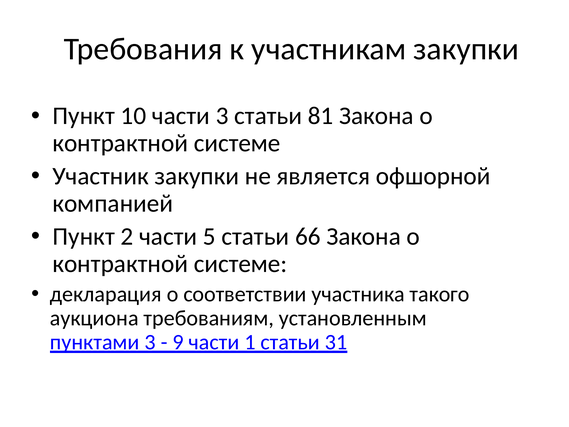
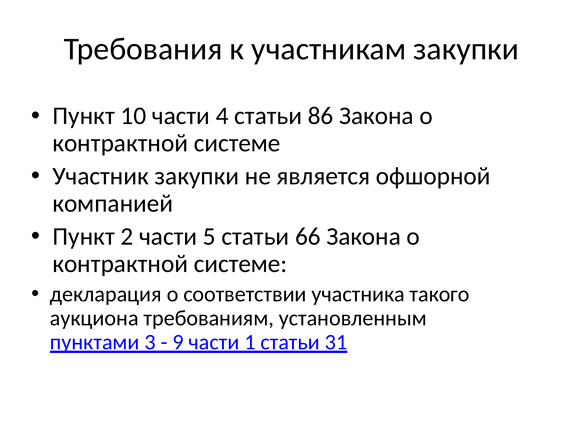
части 3: 3 -> 4
81: 81 -> 86
